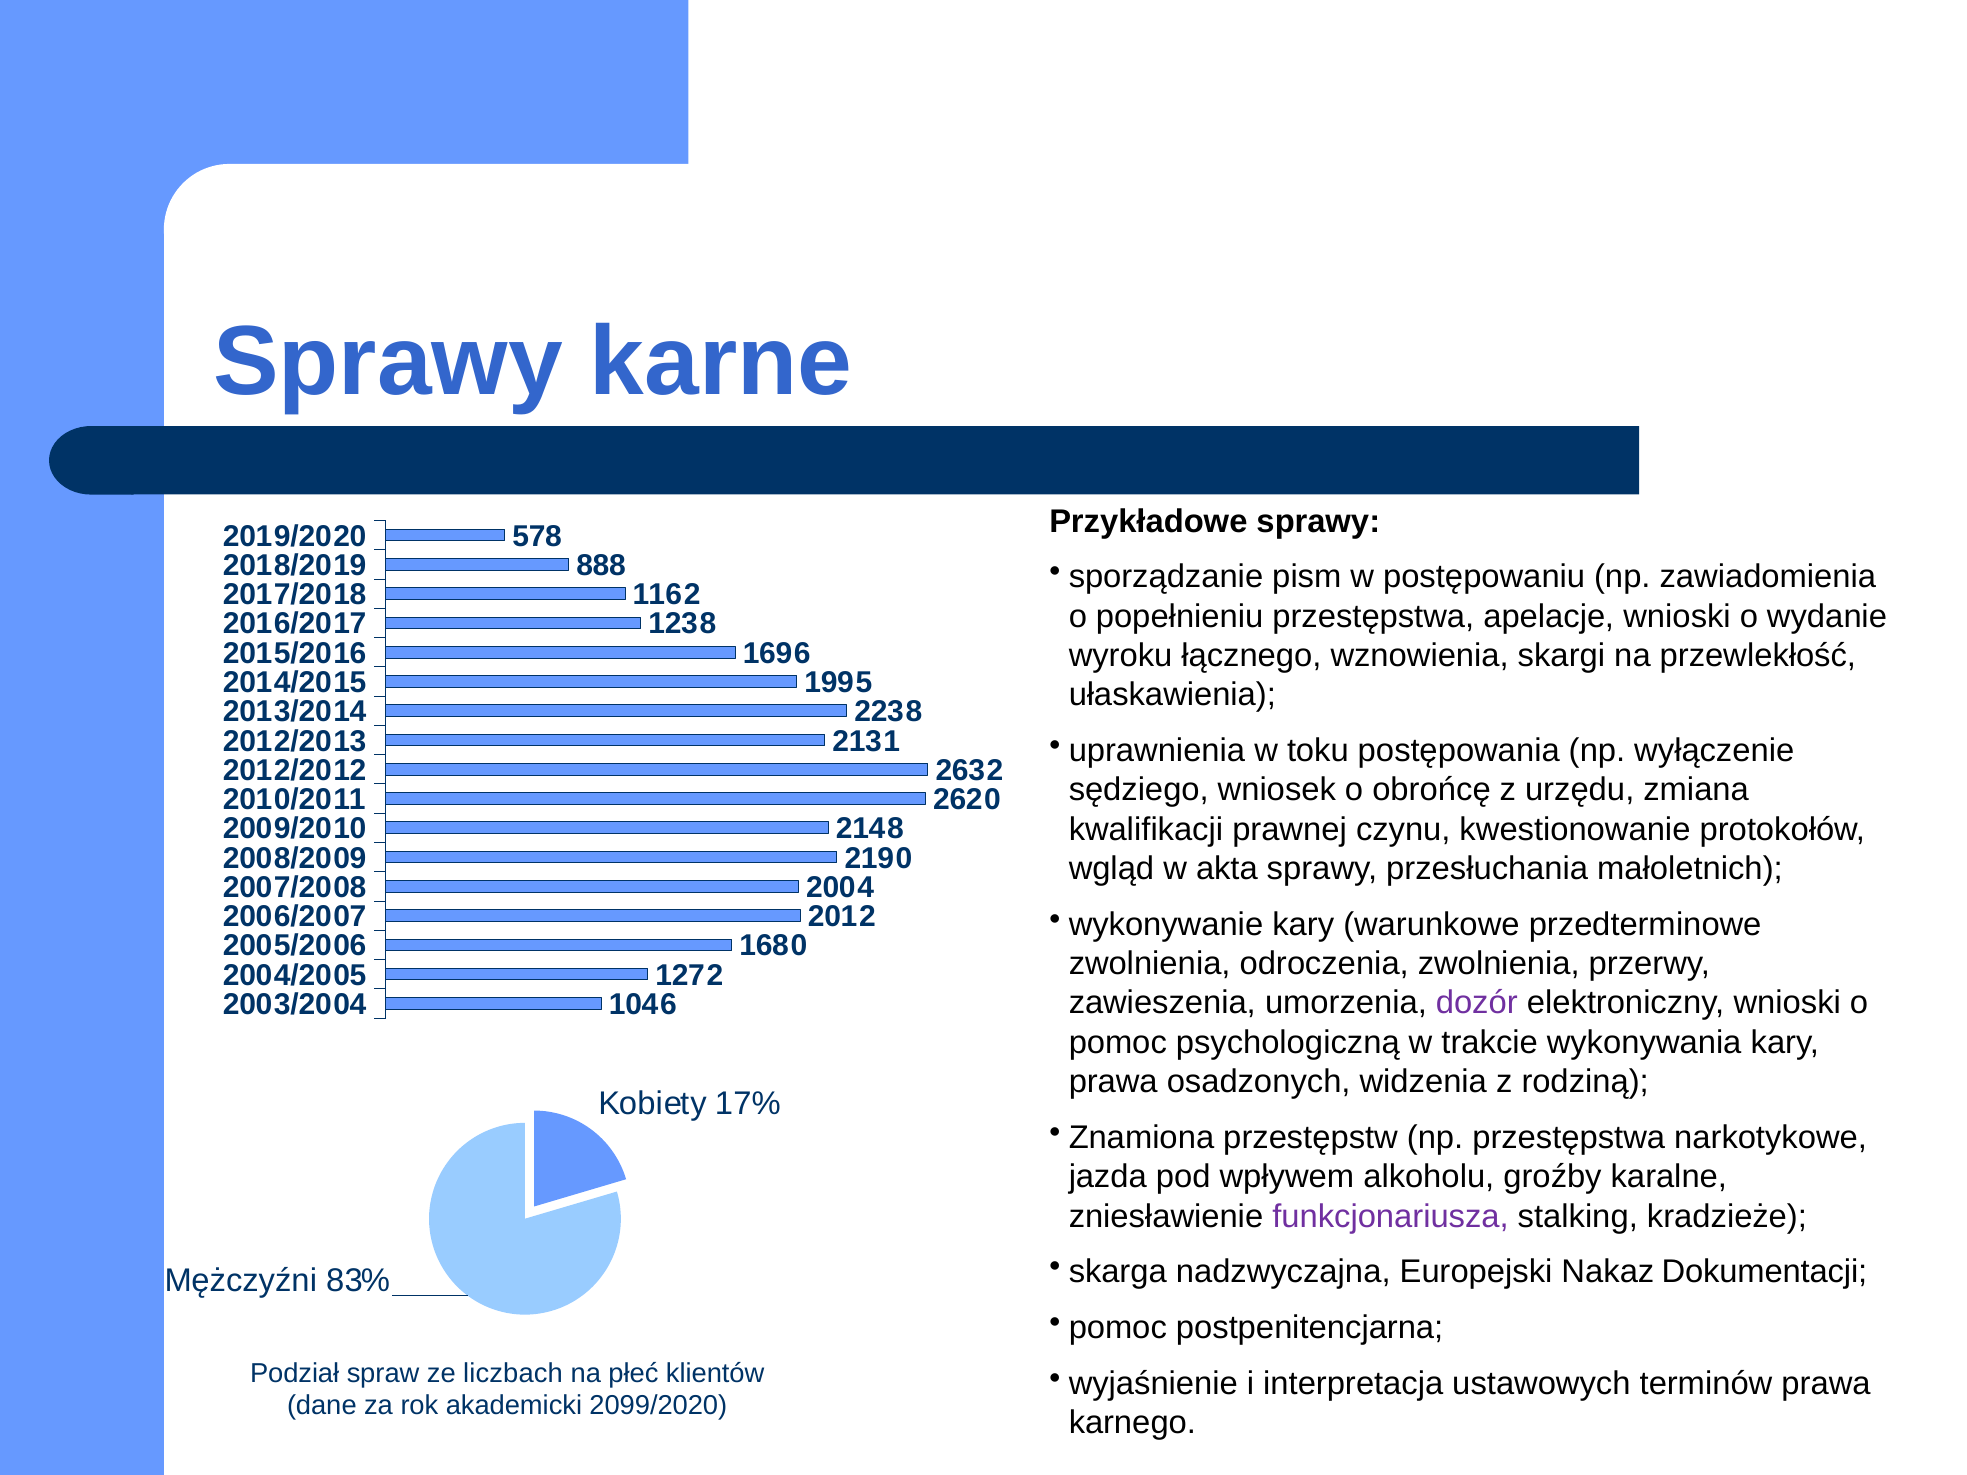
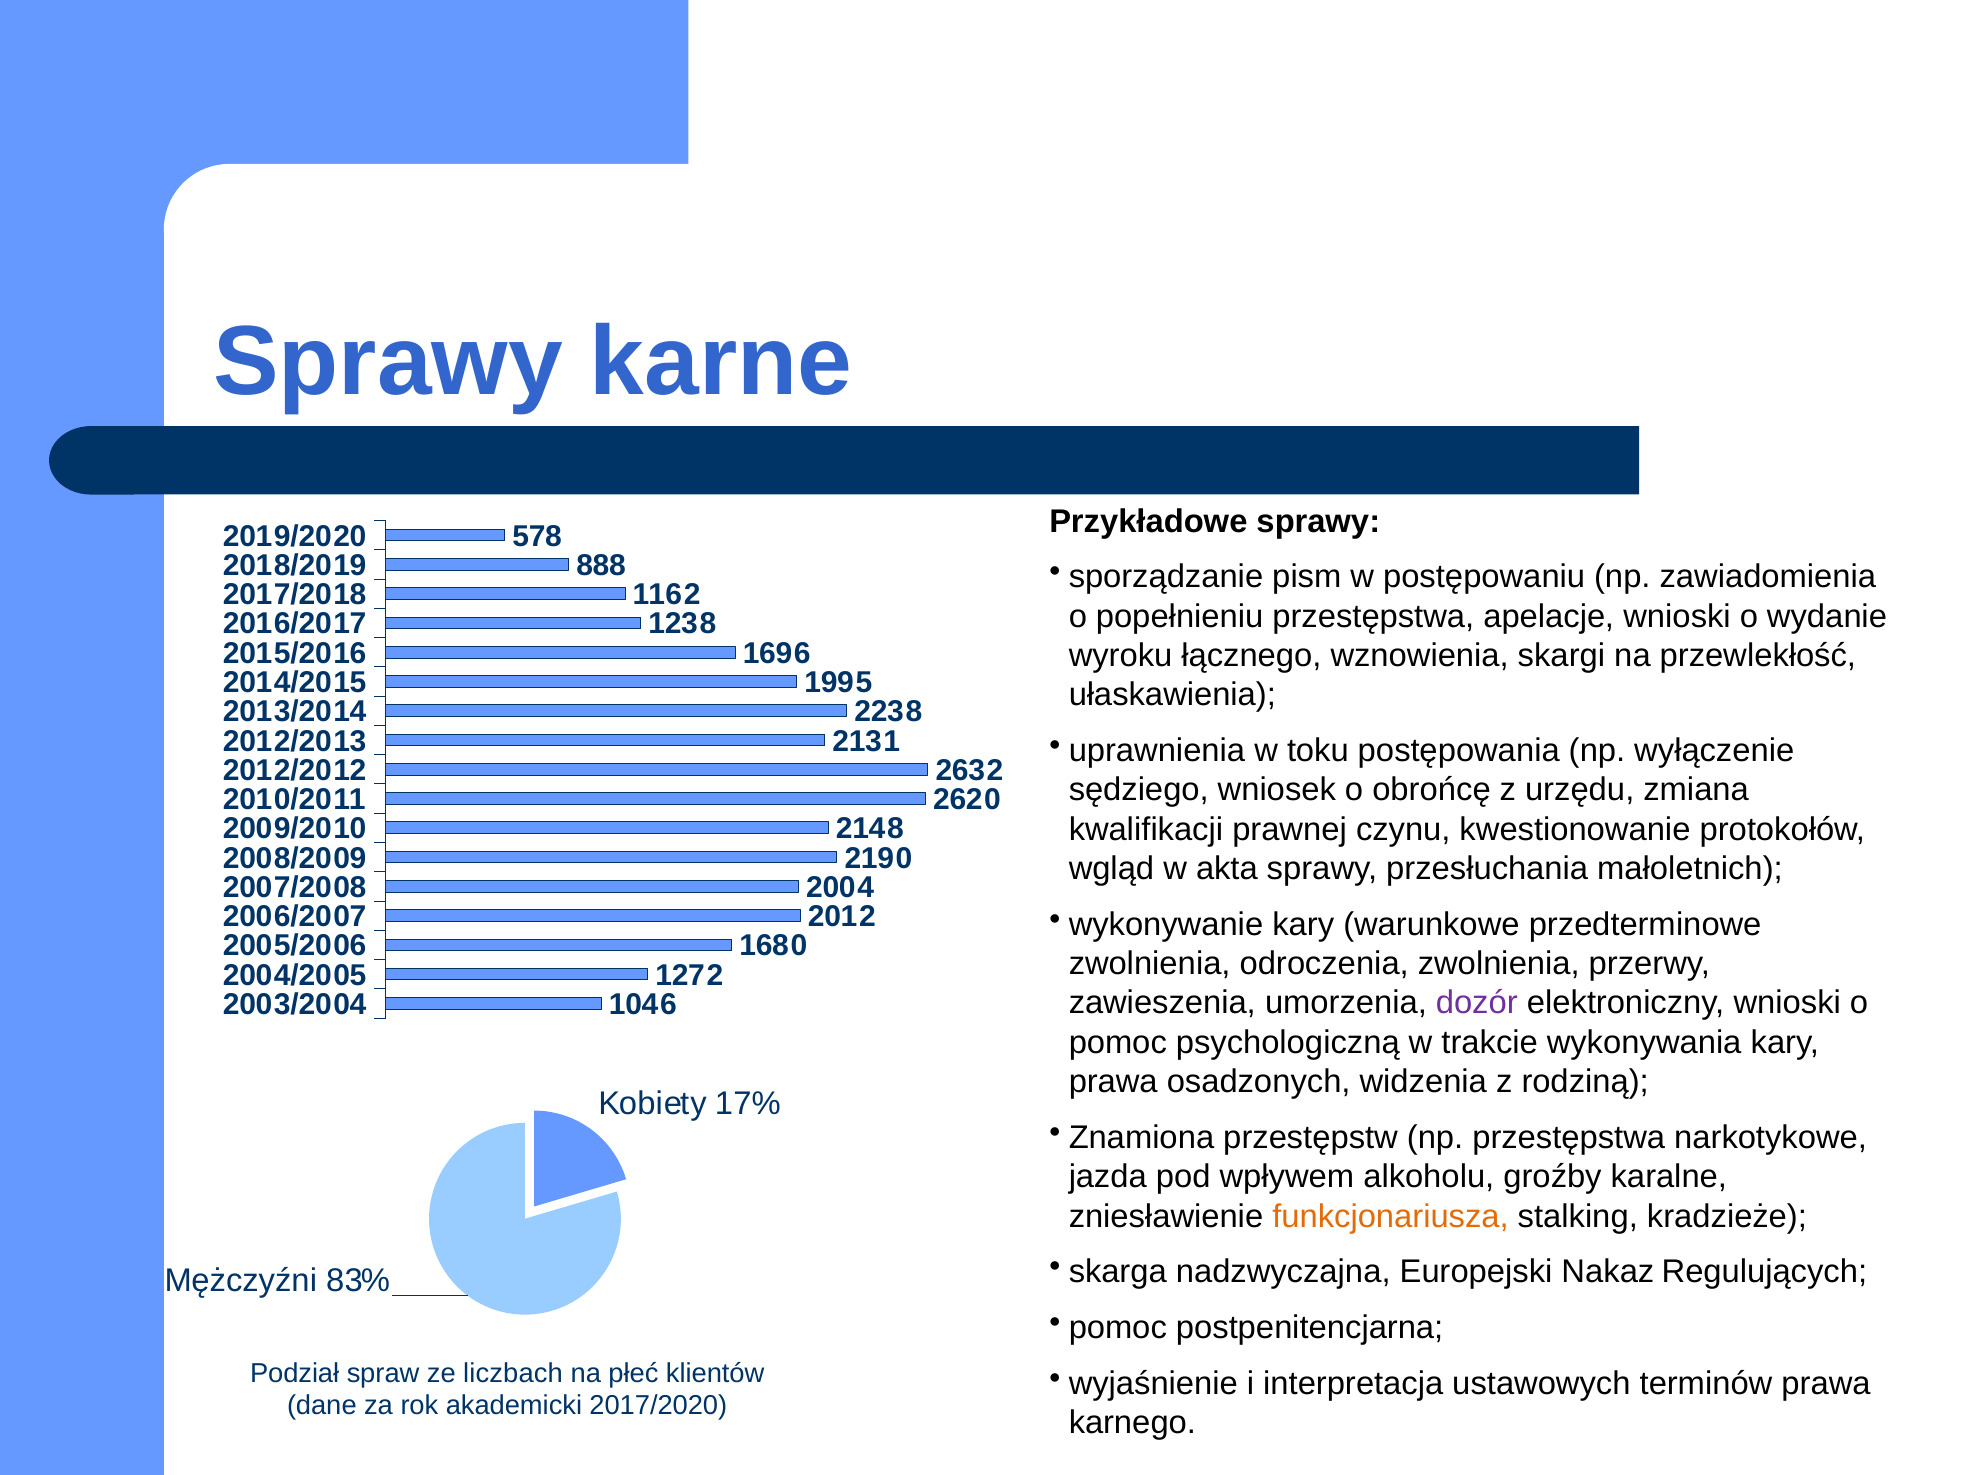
funkcjonariusza colour: purple -> orange
Dokumentacji: Dokumentacji -> Regulujących
2099/2020: 2099/2020 -> 2017/2020
